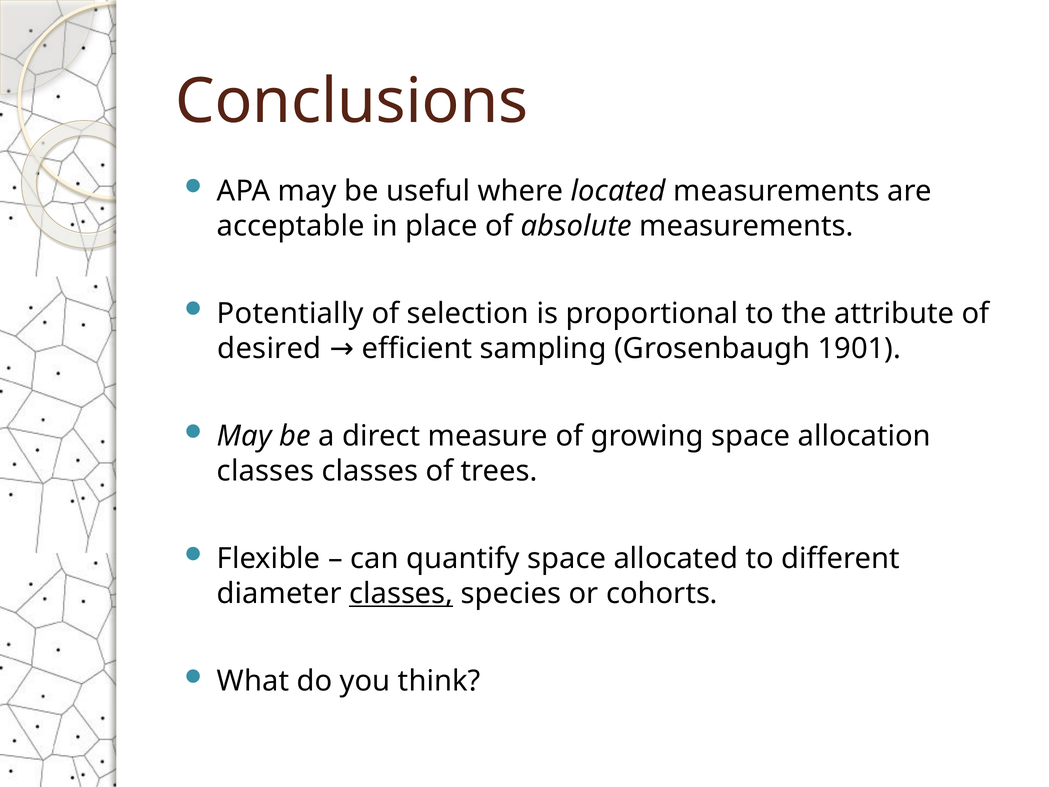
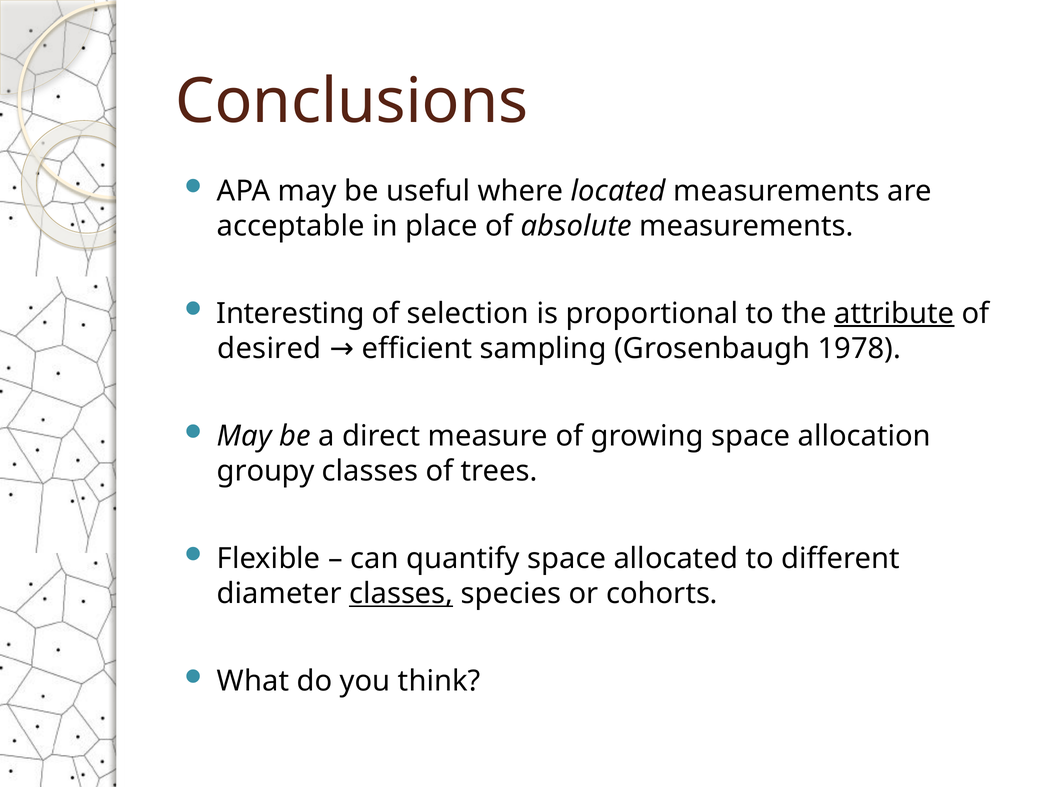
Potentially: Potentially -> Interesting
attribute underline: none -> present
1901: 1901 -> 1978
classes at (266, 471): classes -> groupy
